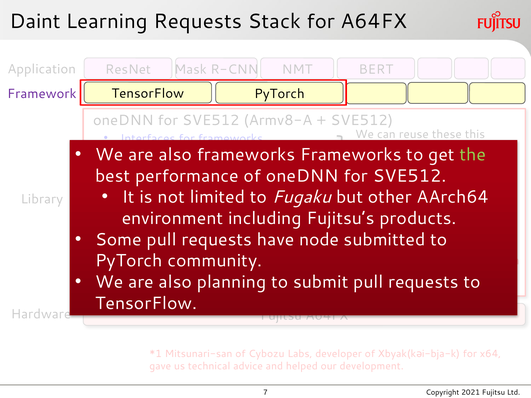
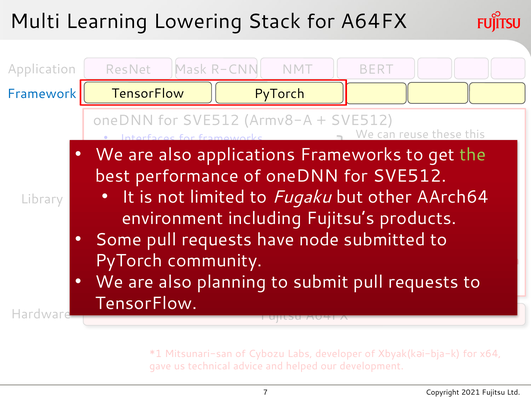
Daint: Daint -> Multi
Learning Requests: Requests -> Lowering
Framework colour: purple -> blue
frameworks at (246, 155): frameworks -> applications
